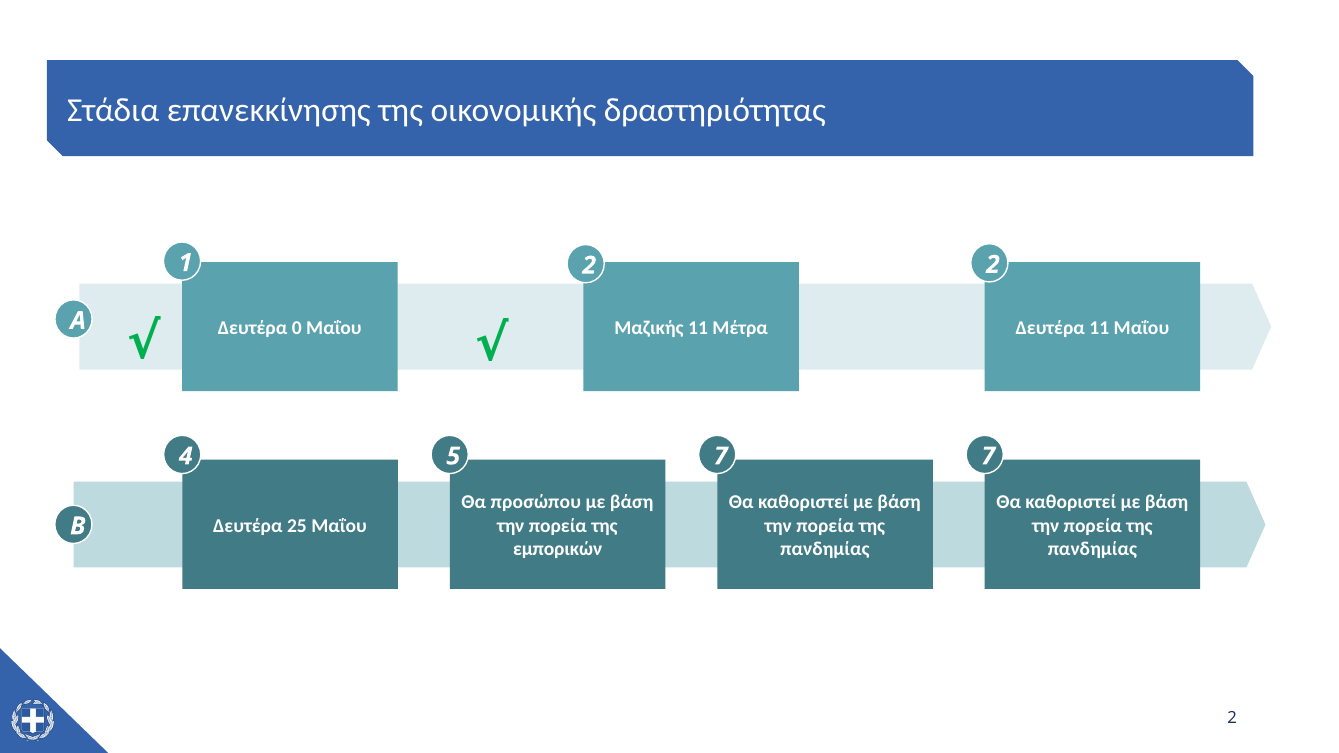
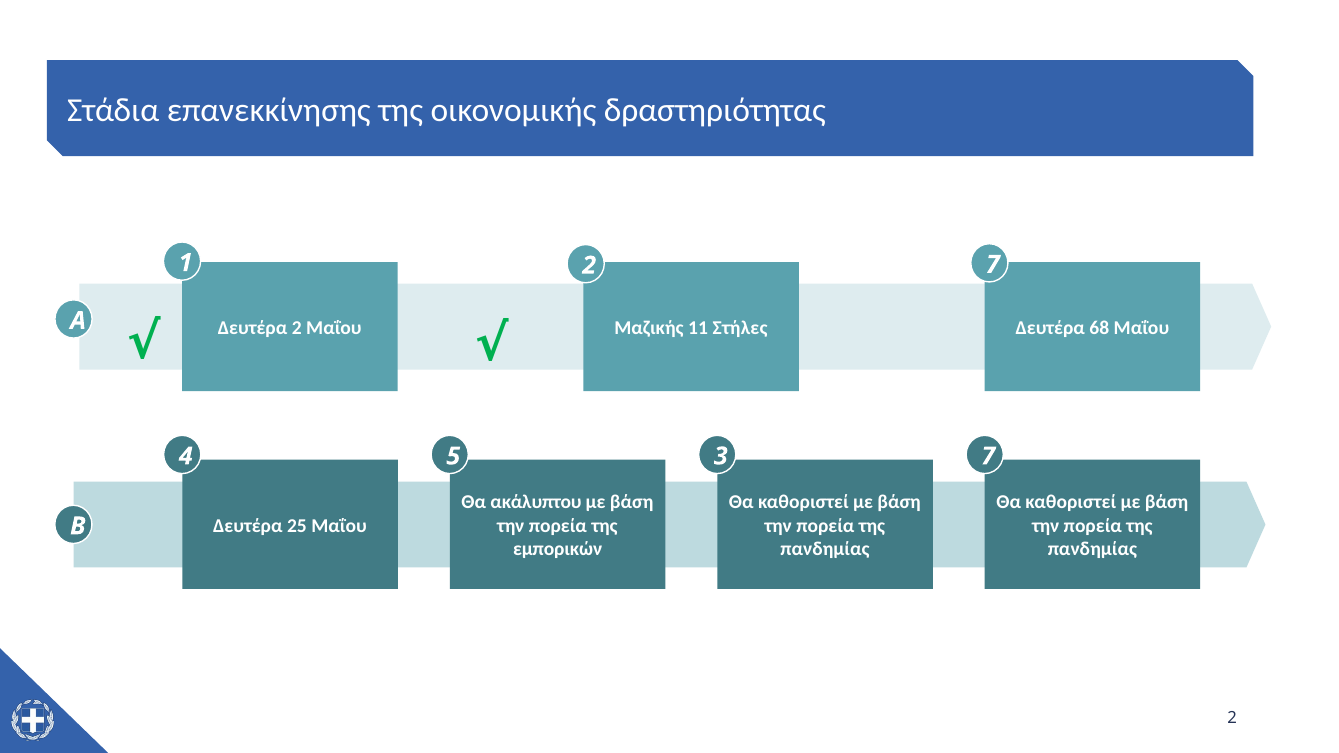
2 2: 2 -> 7
Δευτέρα 0: 0 -> 2
Μέτρα: Μέτρα -> Στήλες
Δευτέρα 11: 11 -> 68
5 7: 7 -> 3
προσώπου: προσώπου -> ακάλυπτου
